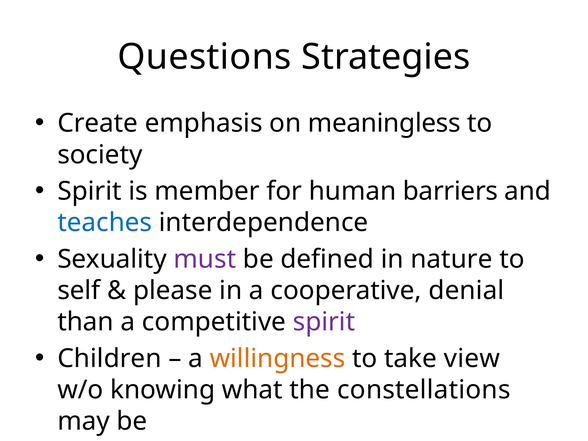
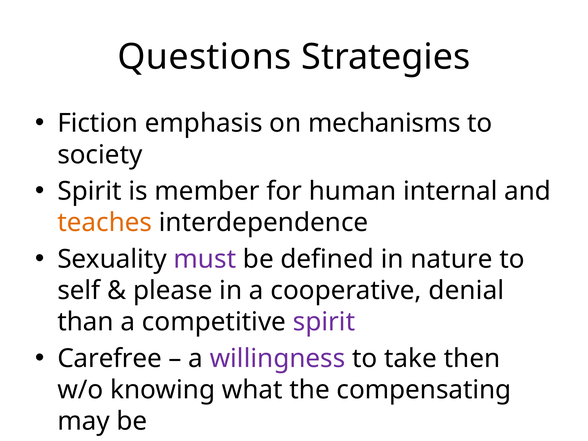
Create: Create -> Fiction
meaningless: meaningless -> mechanisms
barriers: barriers -> internal
teaches colour: blue -> orange
Children: Children -> Carefree
willingness colour: orange -> purple
view: view -> then
constellations: constellations -> compensating
